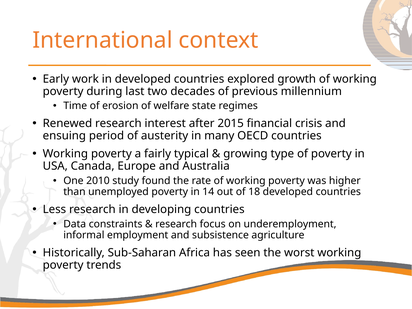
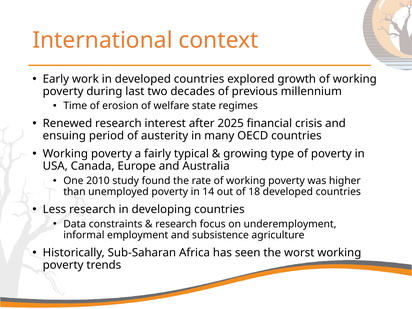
2015: 2015 -> 2025
